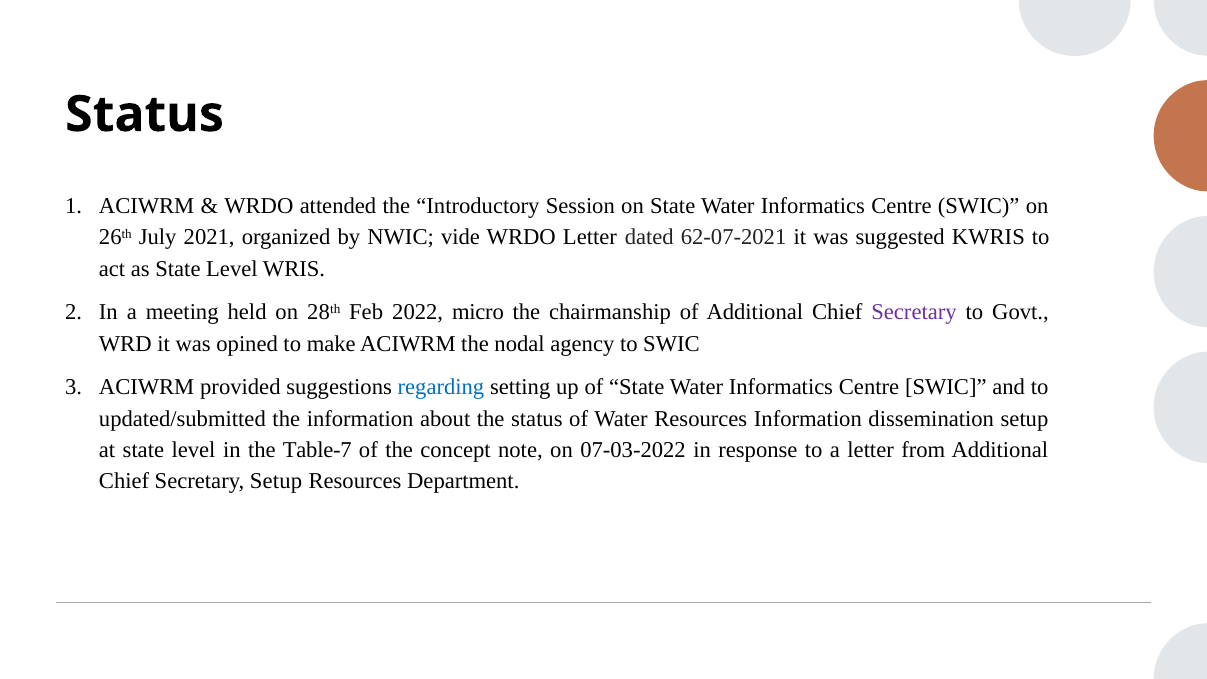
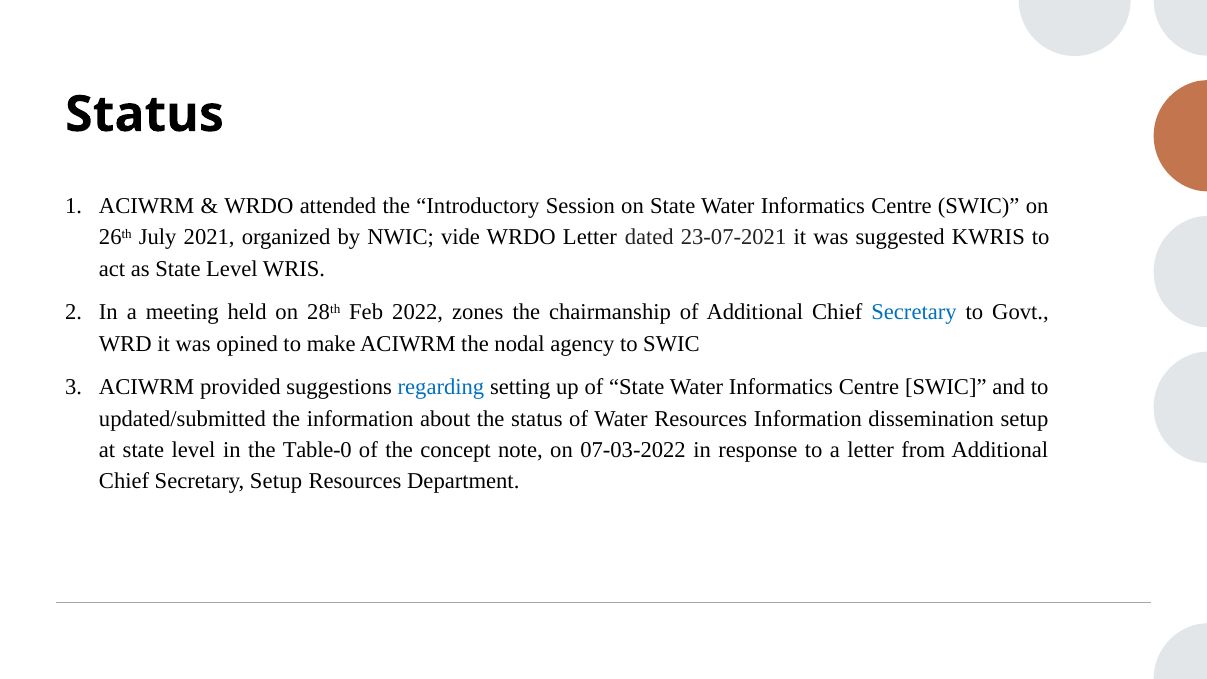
62-07-2021: 62-07-2021 -> 23-07-2021
micro: micro -> zones
Secretary at (914, 312) colour: purple -> blue
Table-7: Table-7 -> Table-0
